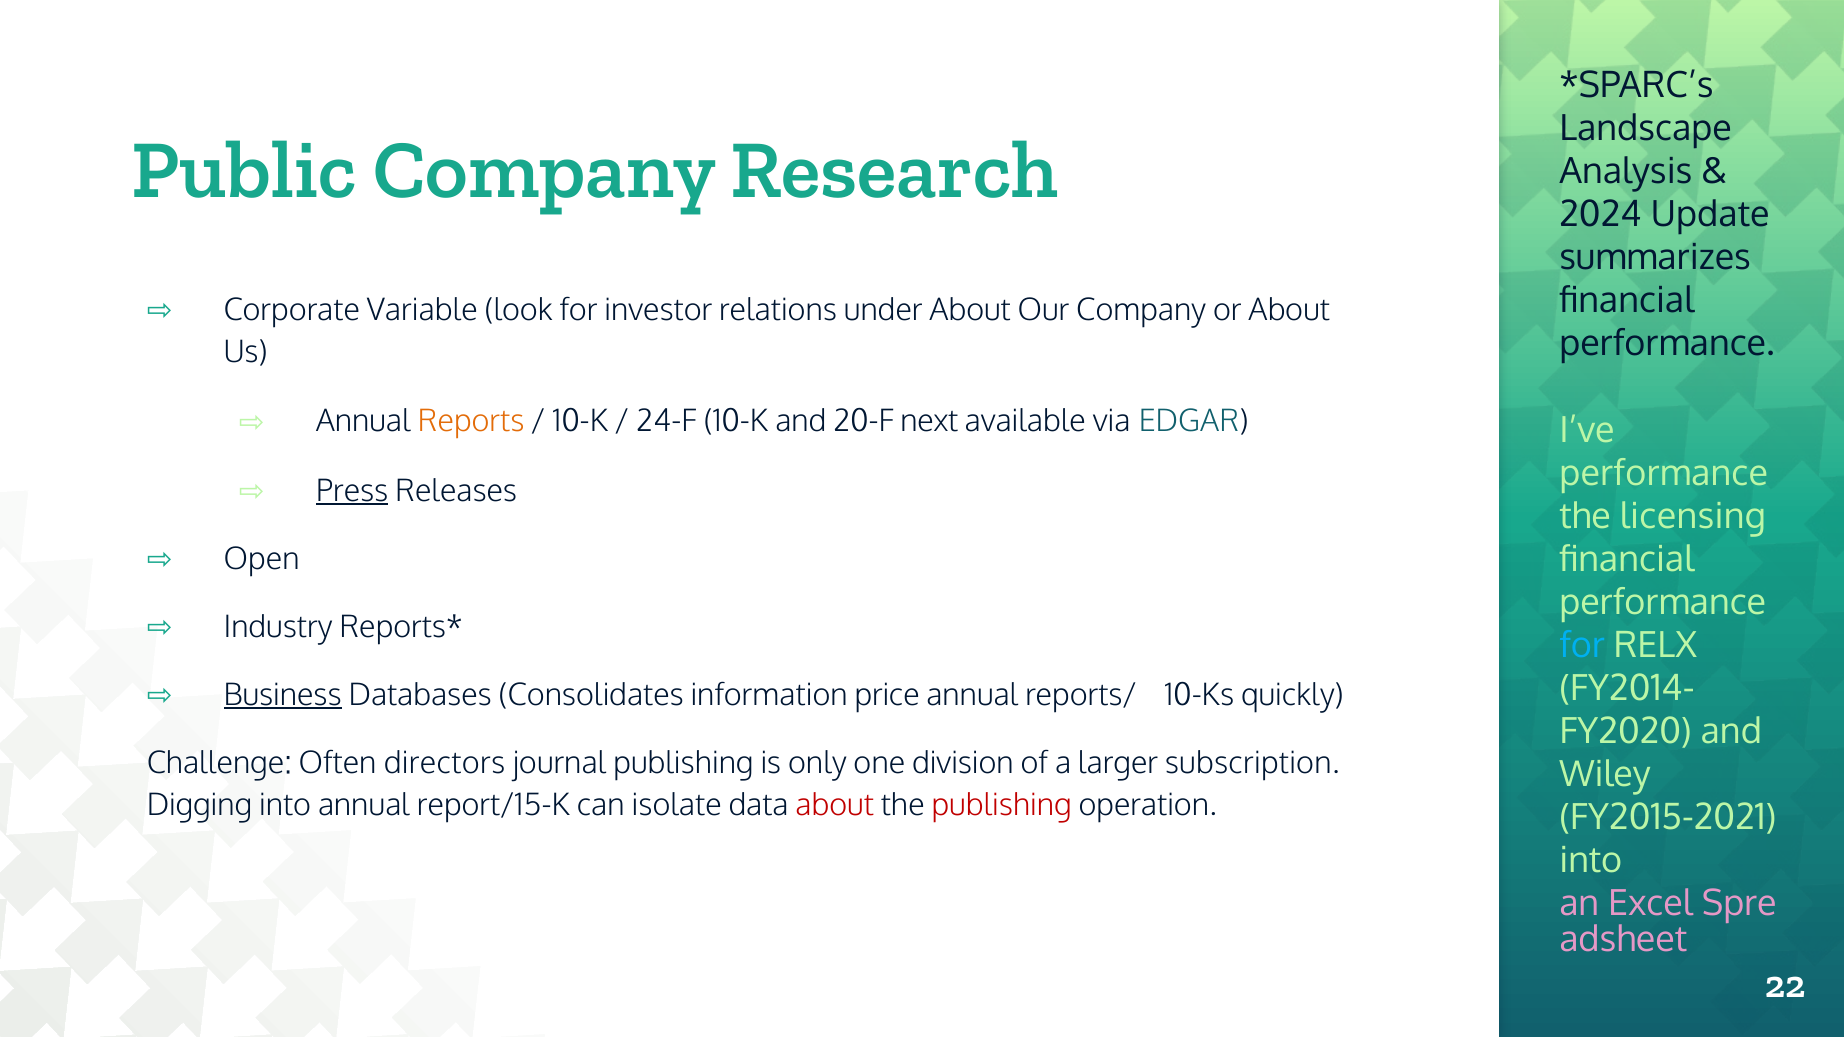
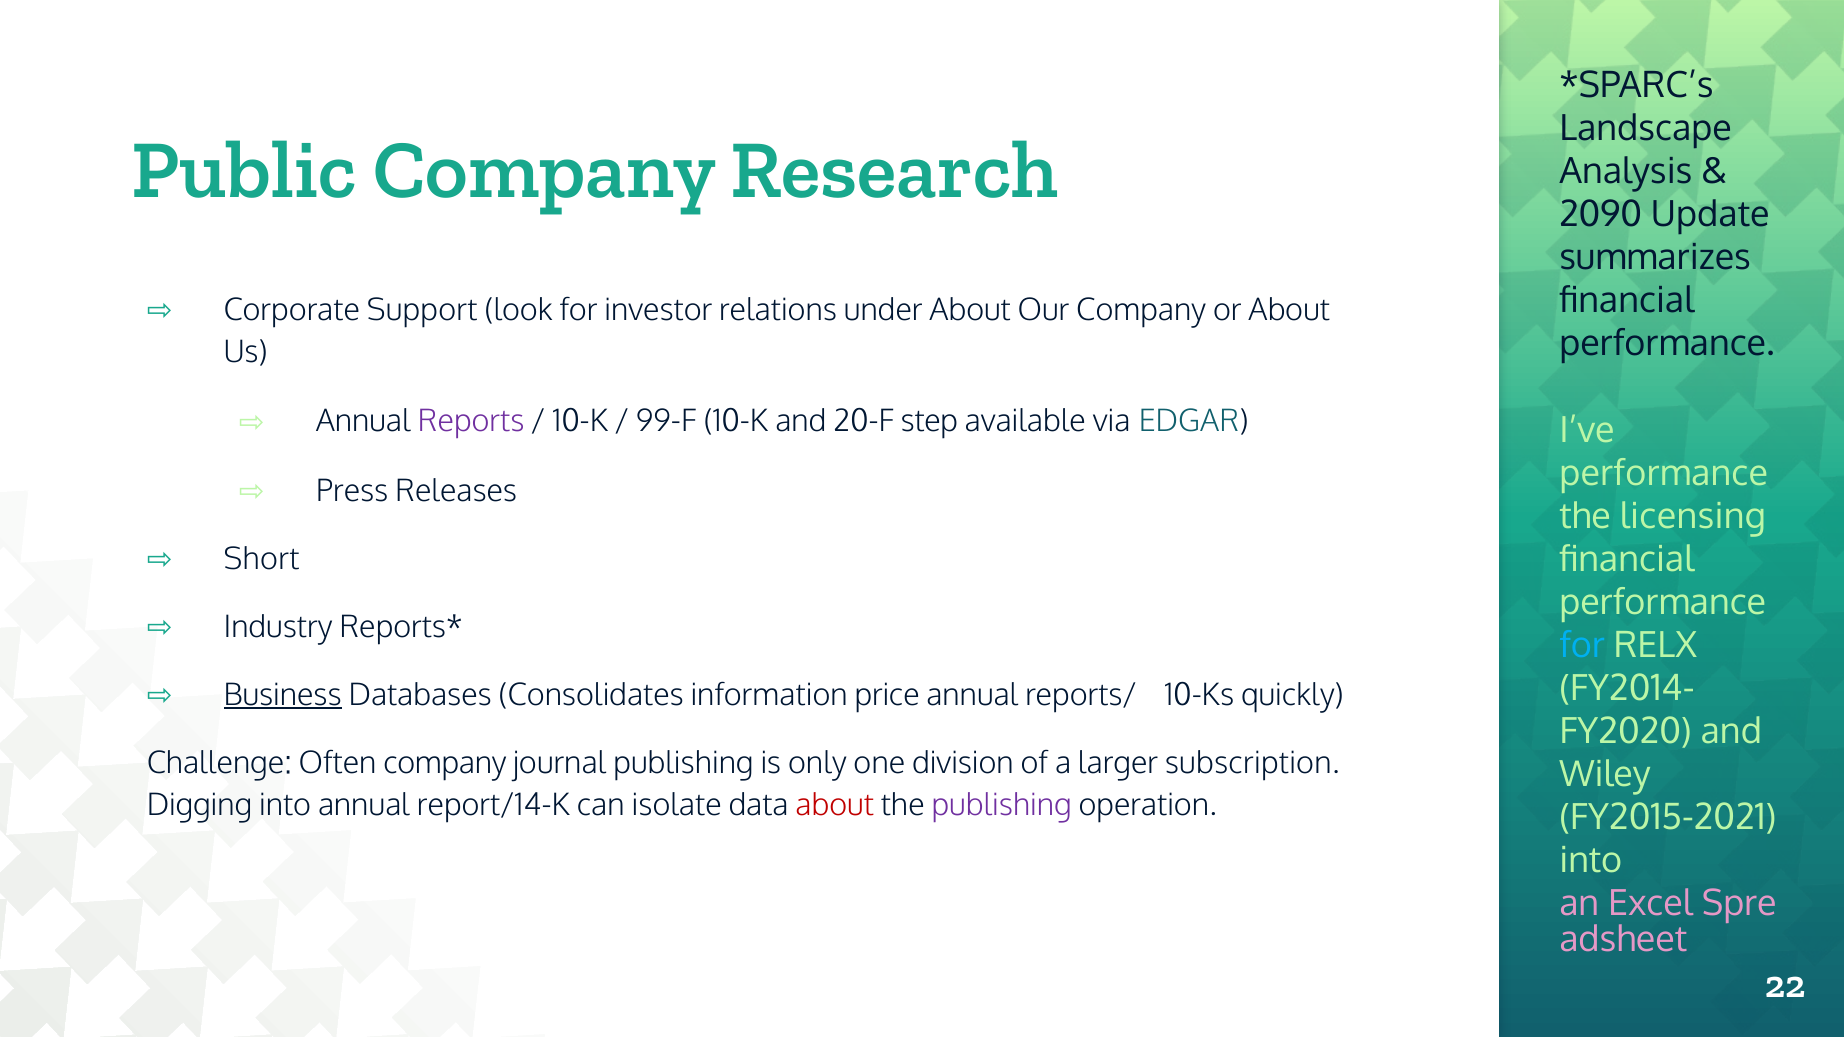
2024: 2024 -> 2090
Variable: Variable -> Support
Reports colour: orange -> purple
24-F: 24-F -> 99-F
next: next -> step
Press underline: present -> none
Open: Open -> Short
Often directors: directors -> company
report/15-K: report/15-K -> report/14-K
publishing at (1002, 806) colour: red -> purple
